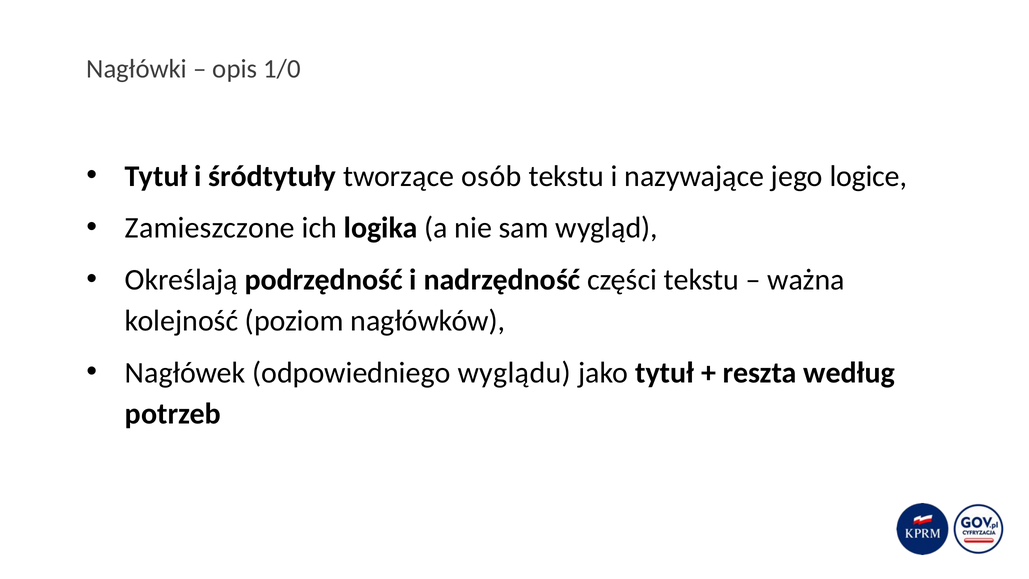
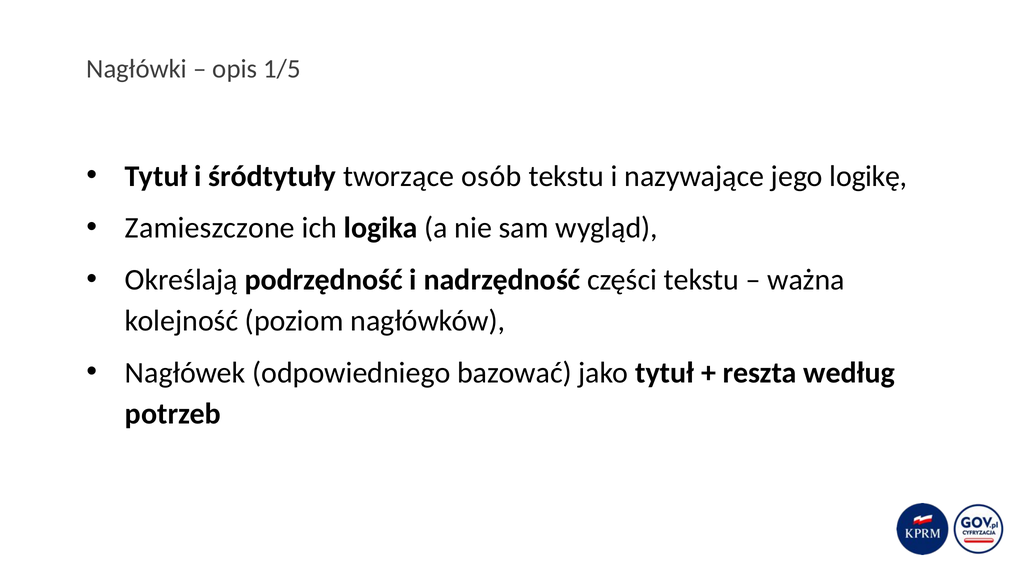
1/0: 1/0 -> 1/5
logice: logice -> logikę
wyglądu: wyglądu -> bazować
